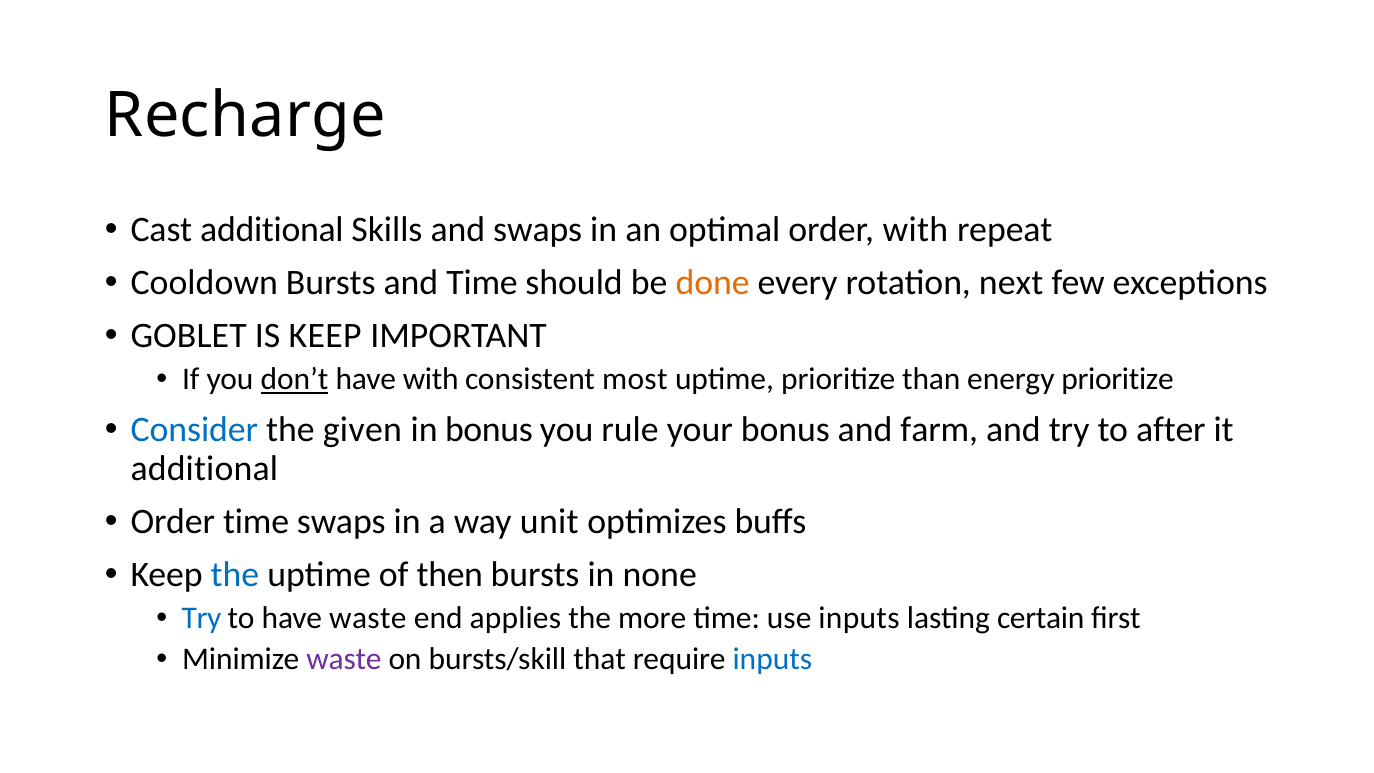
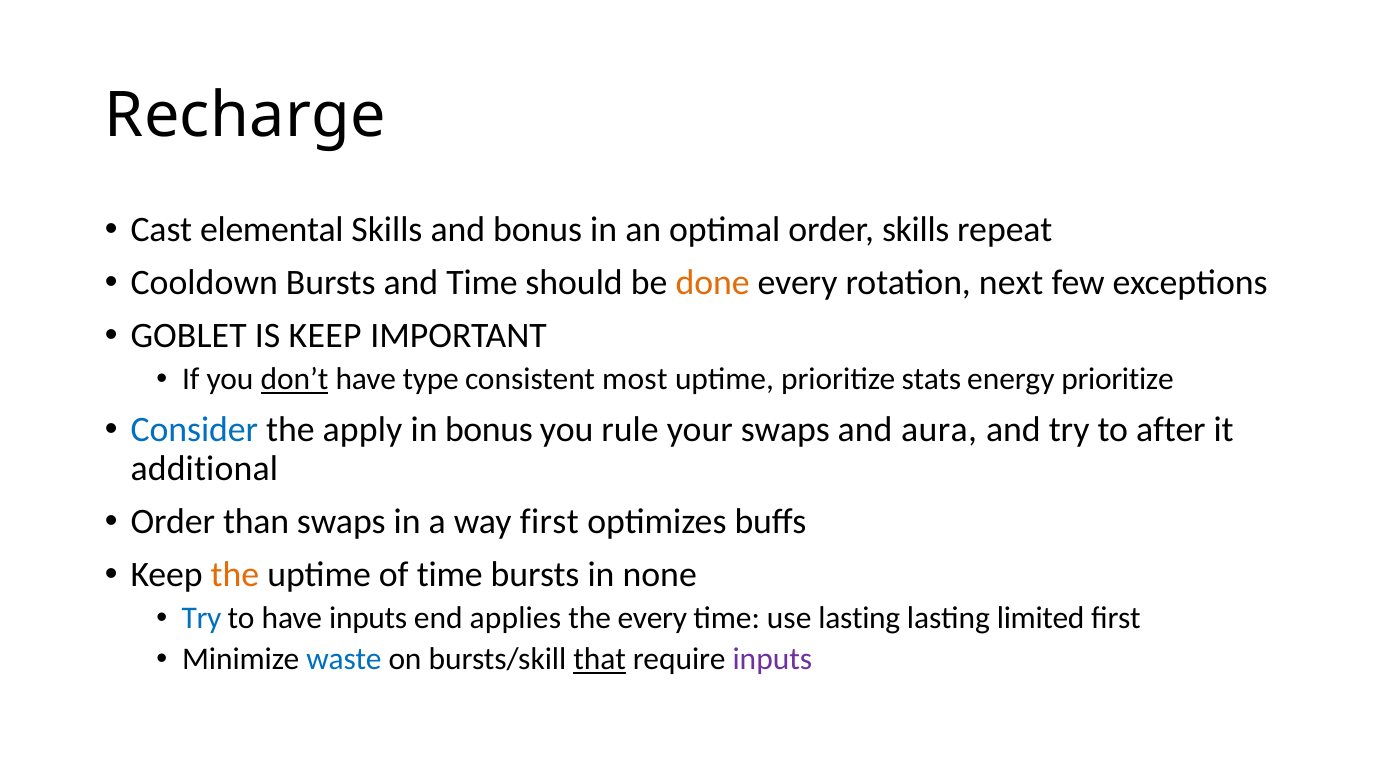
Cast additional: additional -> elemental
and swaps: swaps -> bonus
order with: with -> skills
have with: with -> type
than: than -> stats
given: given -> apply
your bonus: bonus -> swaps
farm: farm -> aura
Order time: time -> than
way unit: unit -> first
the at (235, 574) colour: blue -> orange
of then: then -> time
have waste: waste -> inputs
the more: more -> every
use inputs: inputs -> lasting
certain: certain -> limited
waste at (344, 659) colour: purple -> blue
that underline: none -> present
inputs at (772, 659) colour: blue -> purple
